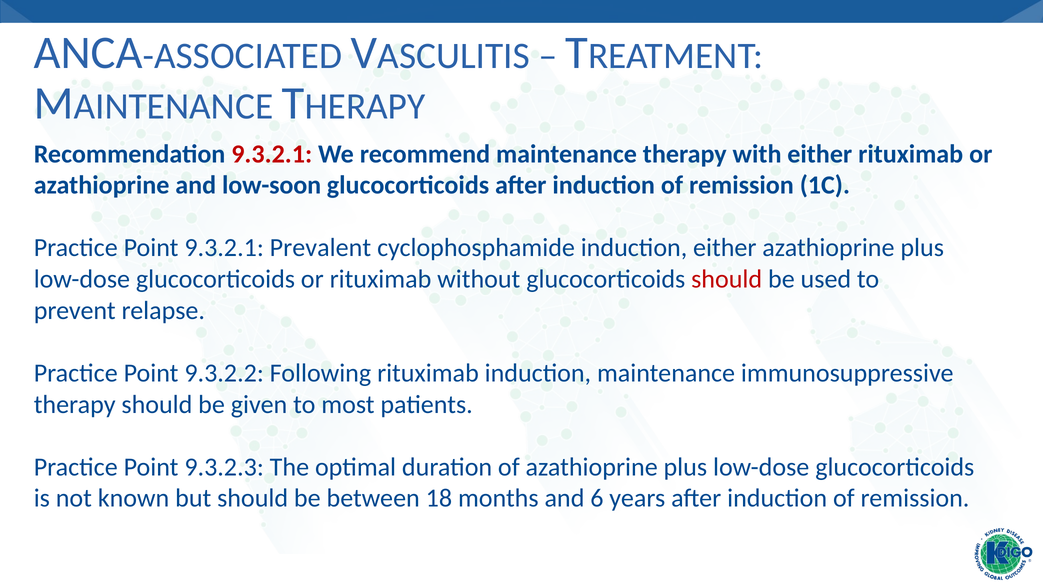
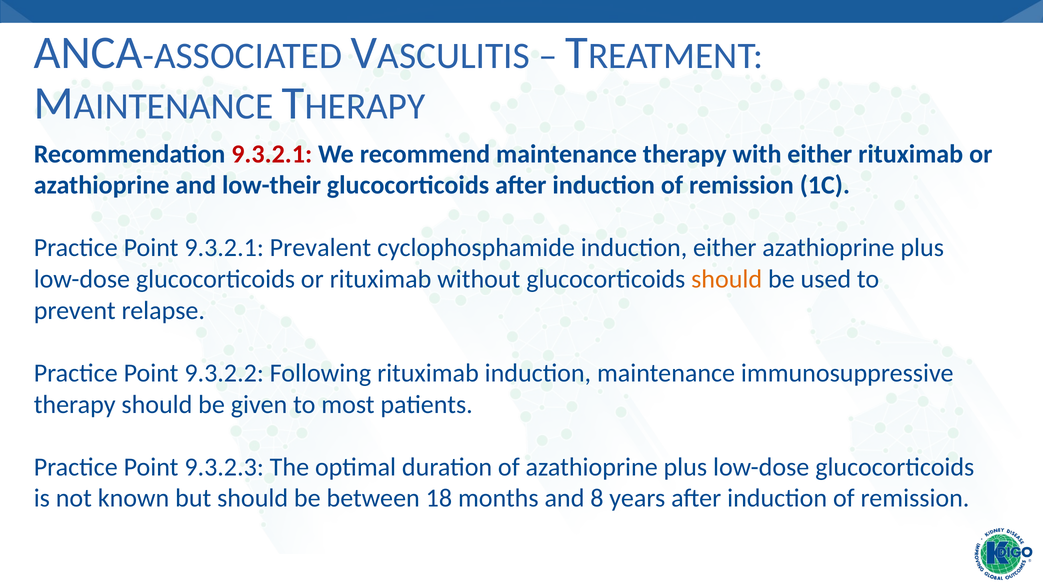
low-soon: low-soon -> low-their
should at (727, 279) colour: red -> orange
6: 6 -> 8
